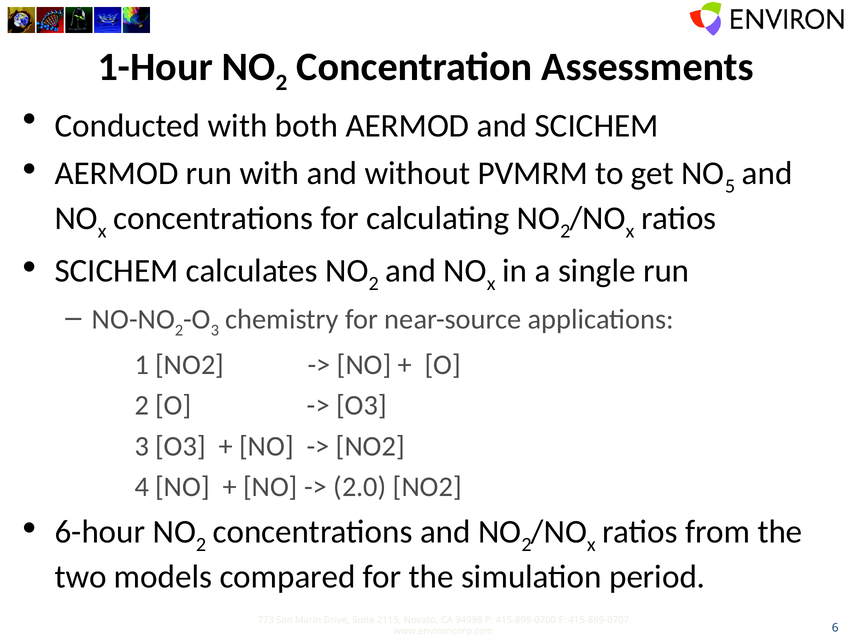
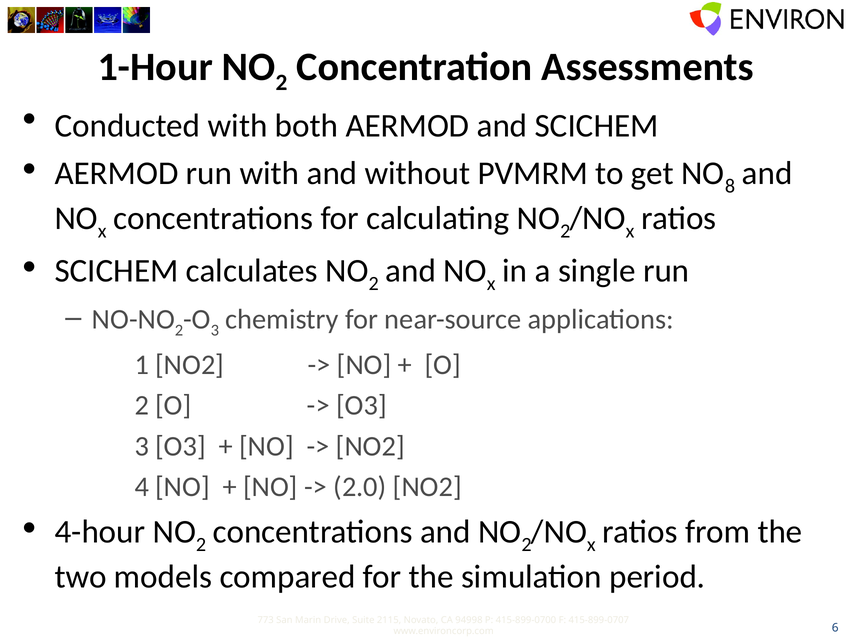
5: 5 -> 8
6-hour: 6-hour -> 4-hour
